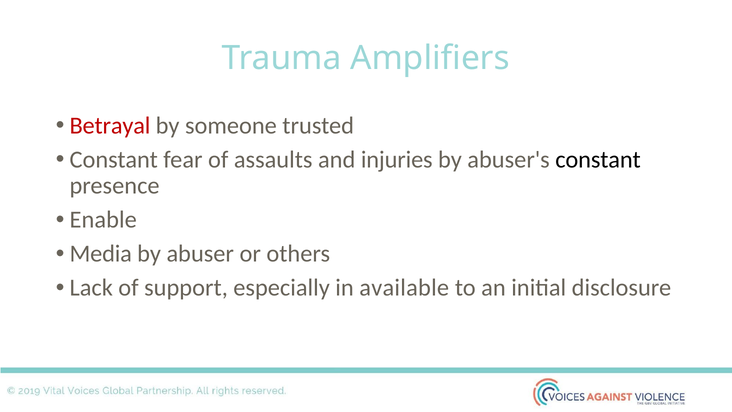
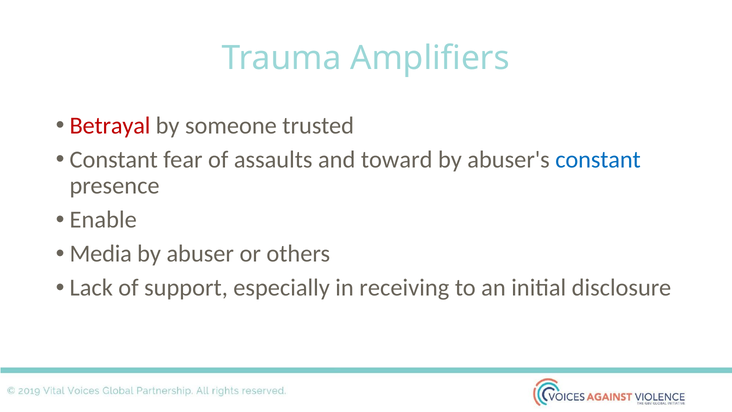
injuries: injuries -> toward
constant at (598, 159) colour: black -> blue
available: available -> receiving
